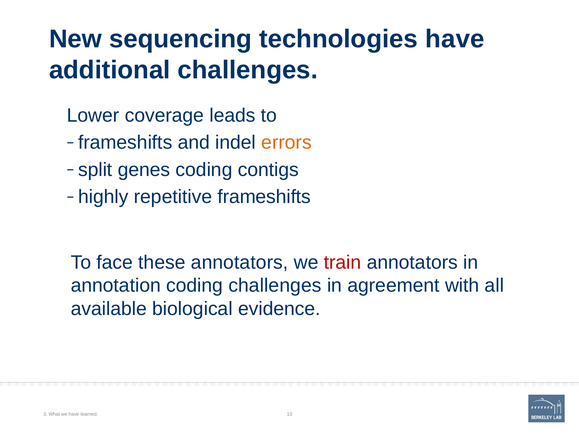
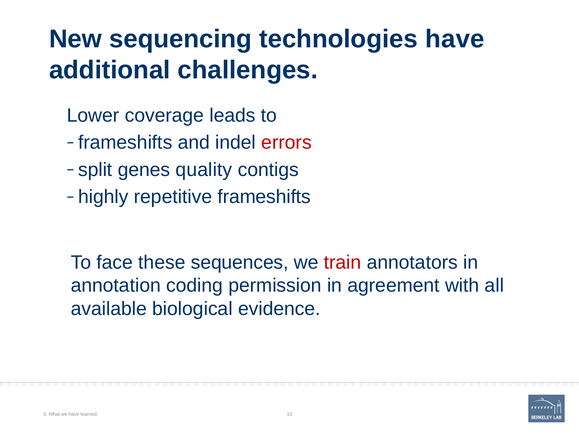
errors colour: orange -> red
genes coding: coding -> quality
these annotators: annotators -> sequences
coding challenges: challenges -> permission
